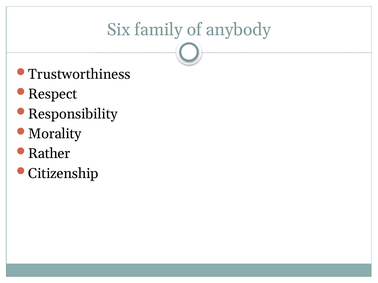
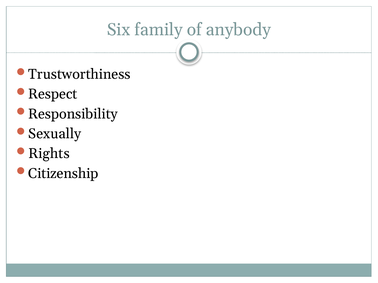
Morality: Morality -> Sexually
Rather: Rather -> Rights
